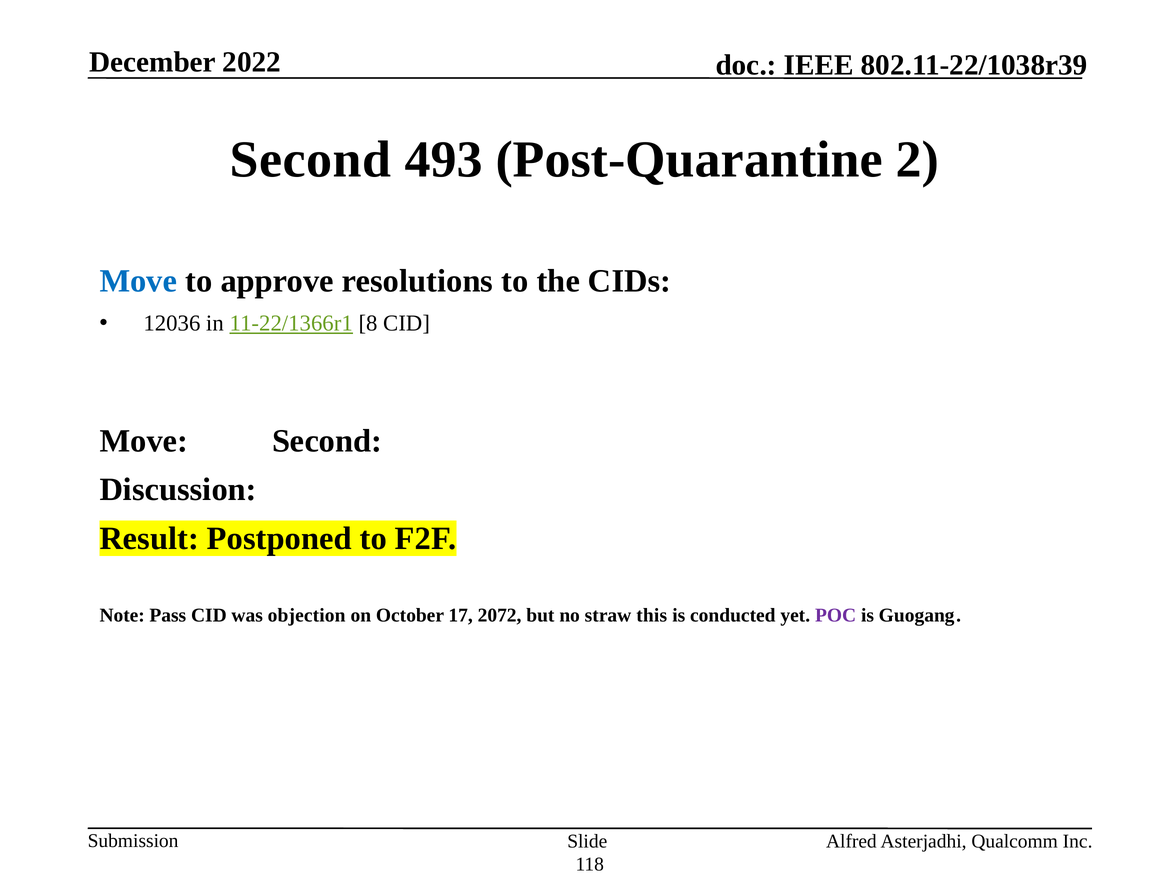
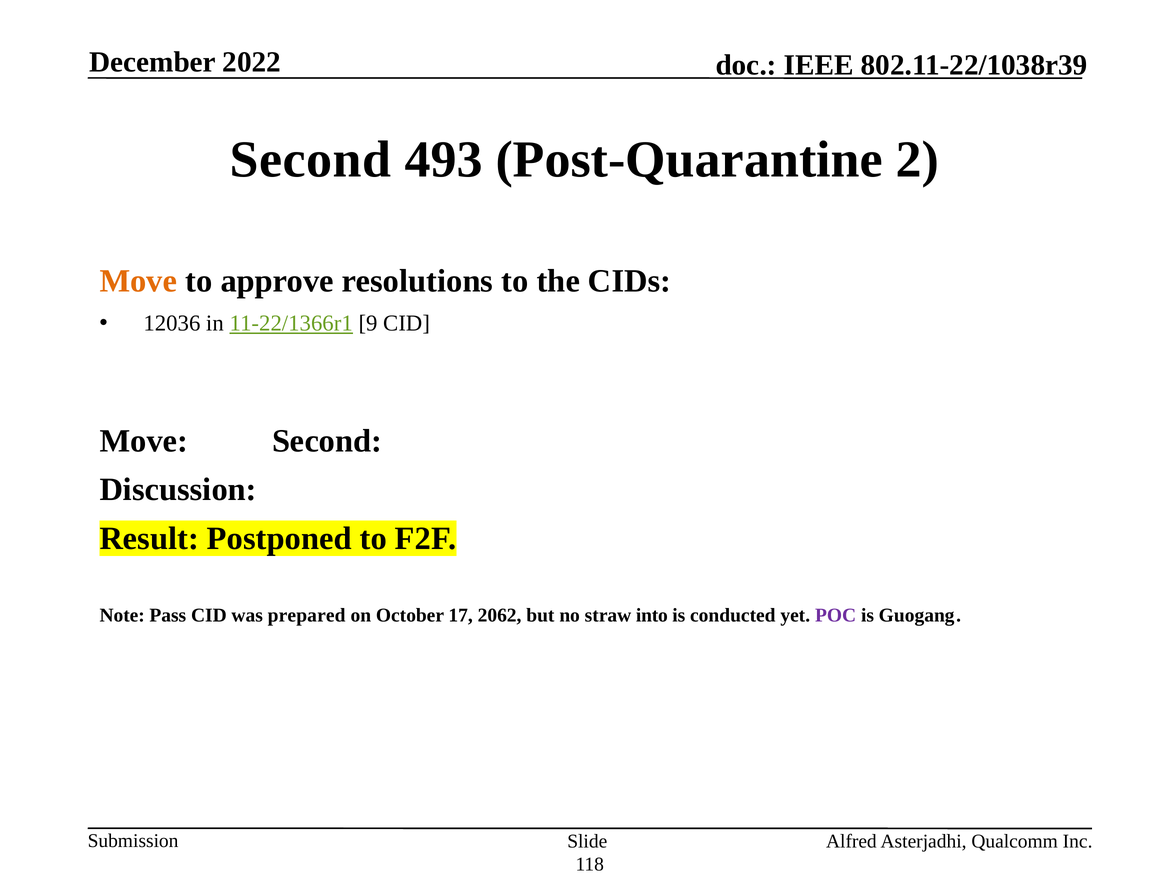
Move at (138, 281) colour: blue -> orange
8: 8 -> 9
objection: objection -> prepared
2072: 2072 -> 2062
this: this -> into
